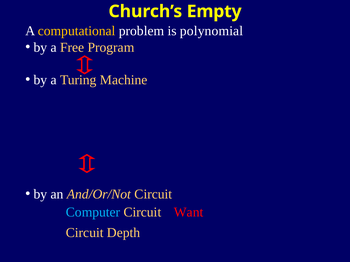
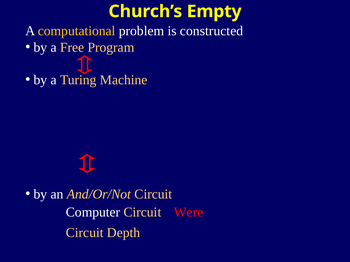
polynomial: polynomial -> constructed
Computer colour: light blue -> white
Want: Want -> Were
